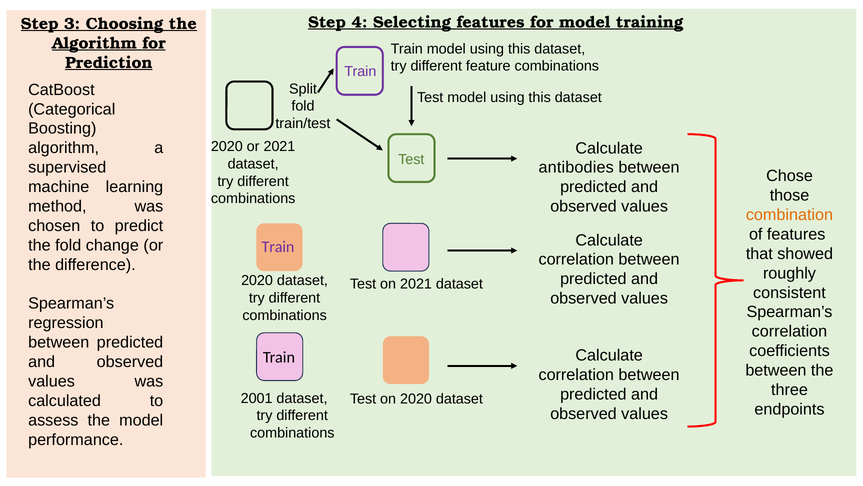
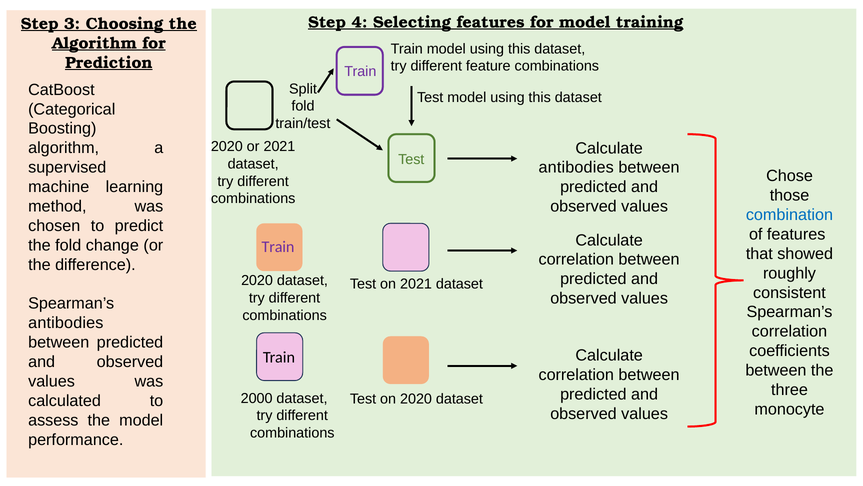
combination colour: orange -> blue
regression at (66, 323): regression -> antibodies
2001: 2001 -> 2000
endpoints: endpoints -> monocyte
